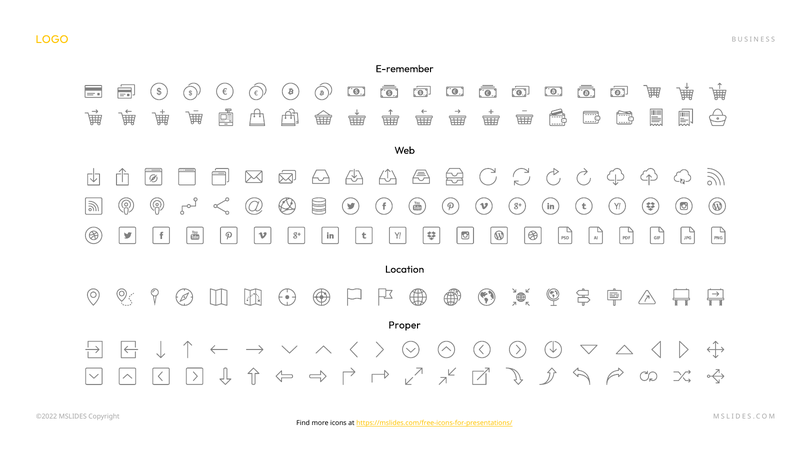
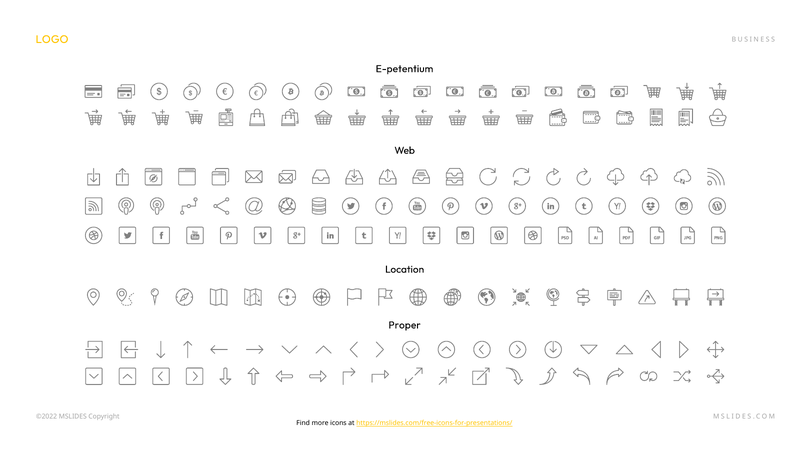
E-remember: E-remember -> E-petentium
